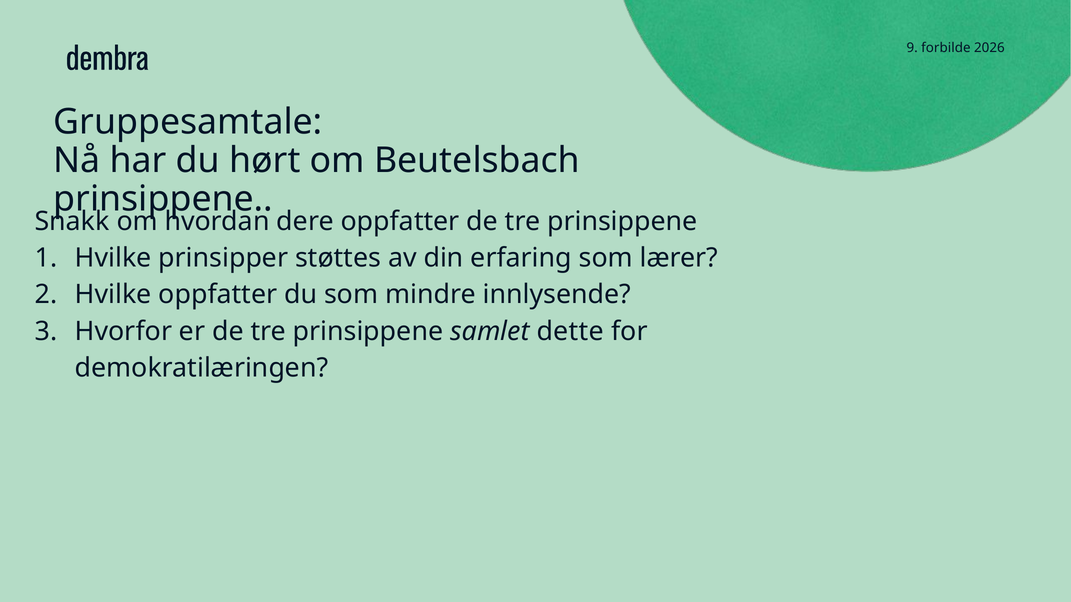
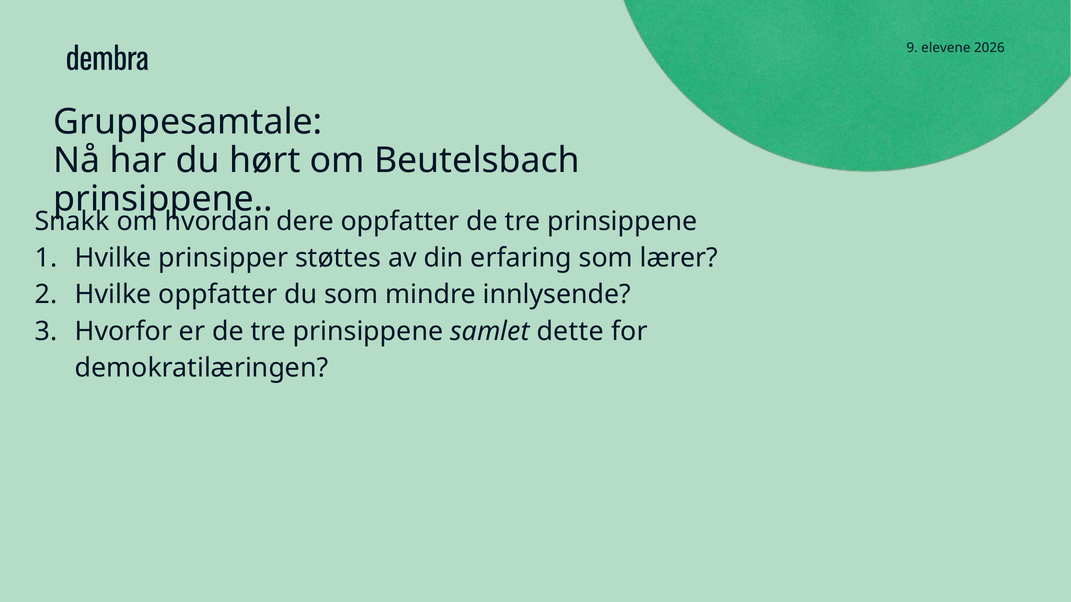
forbilde: forbilde -> elevene
